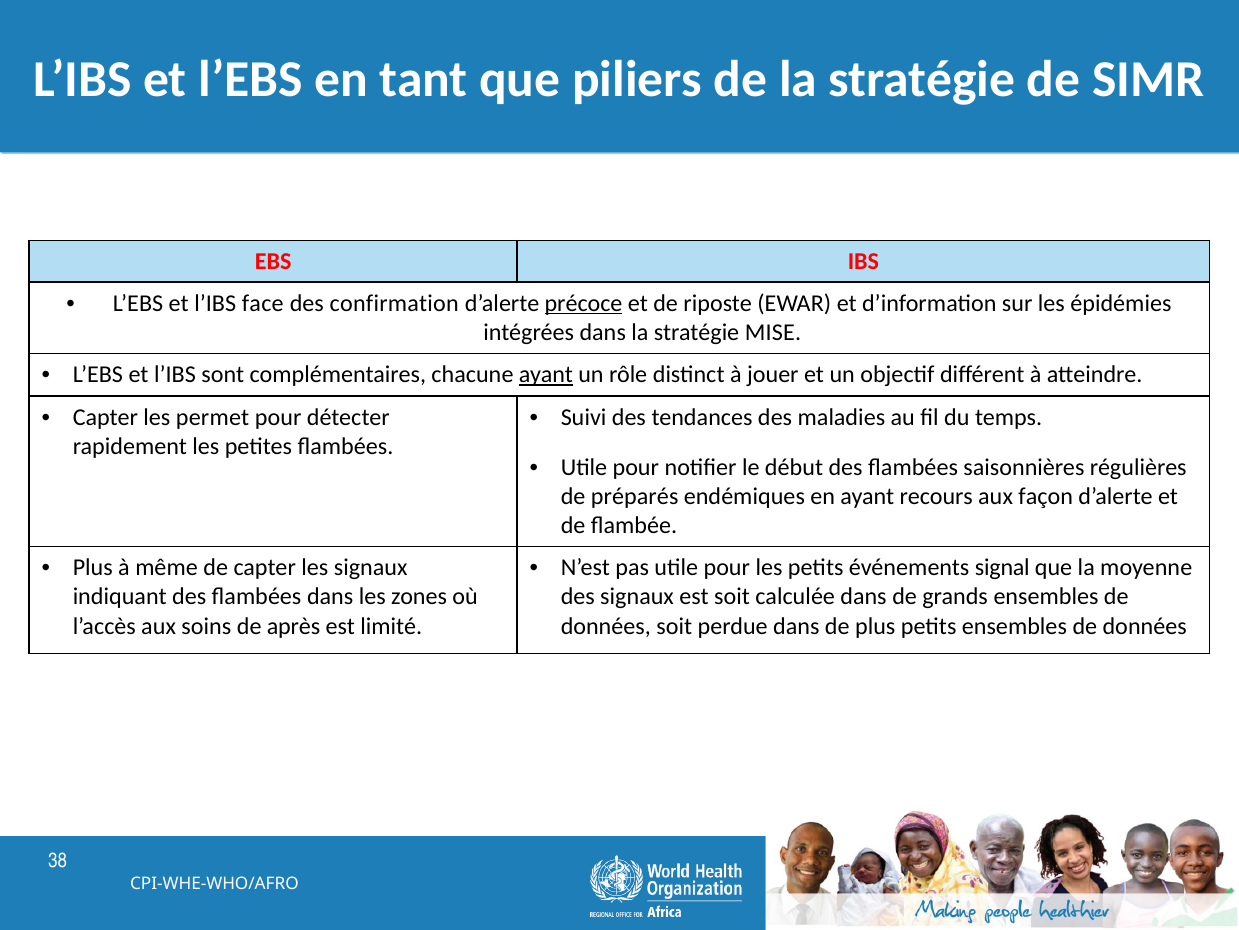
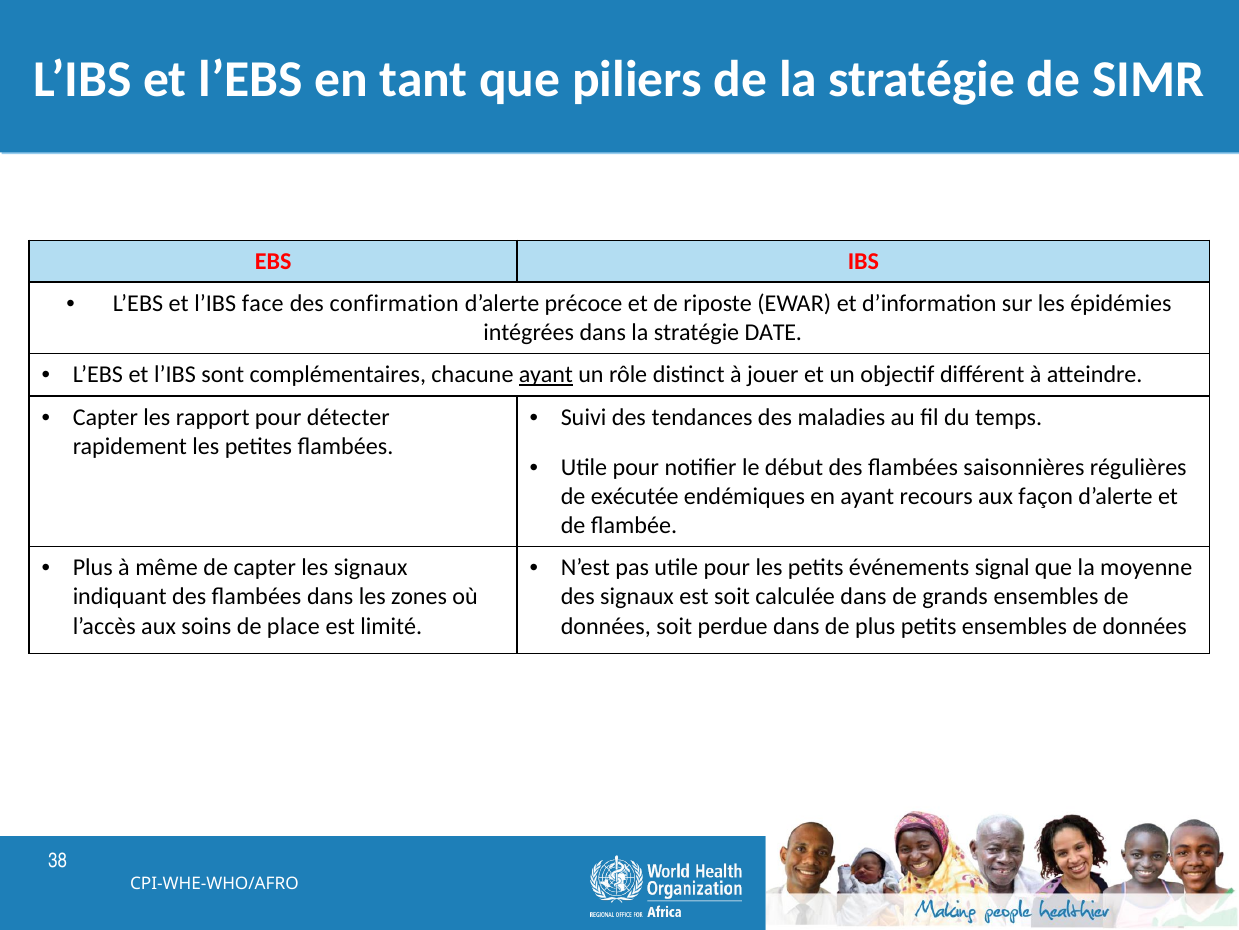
précoce underline: present -> none
MISE: MISE -> DATE
permet: permet -> rapport
préparés: préparés -> exécutée
après: après -> place
